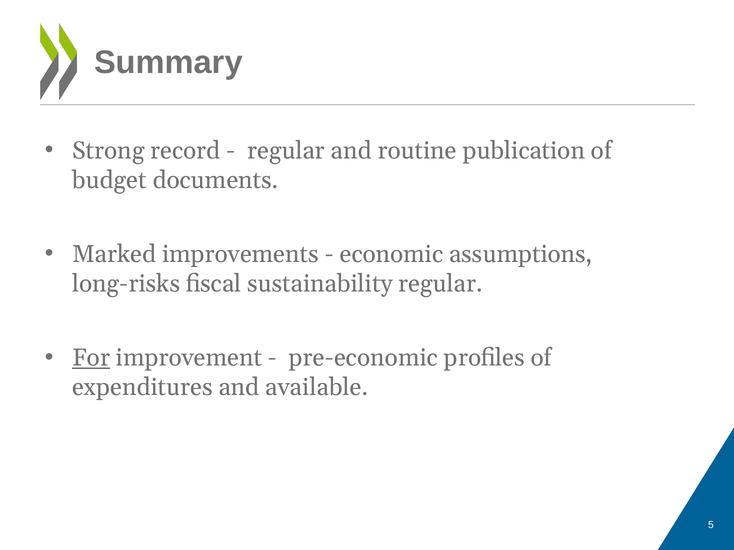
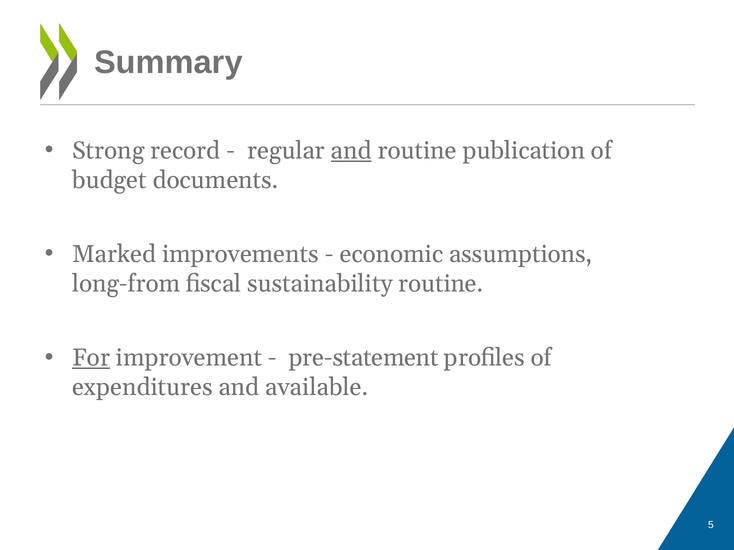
and at (351, 151) underline: none -> present
long-risks: long-risks -> long-from
sustainability regular: regular -> routine
pre-economic: pre-economic -> pre-statement
